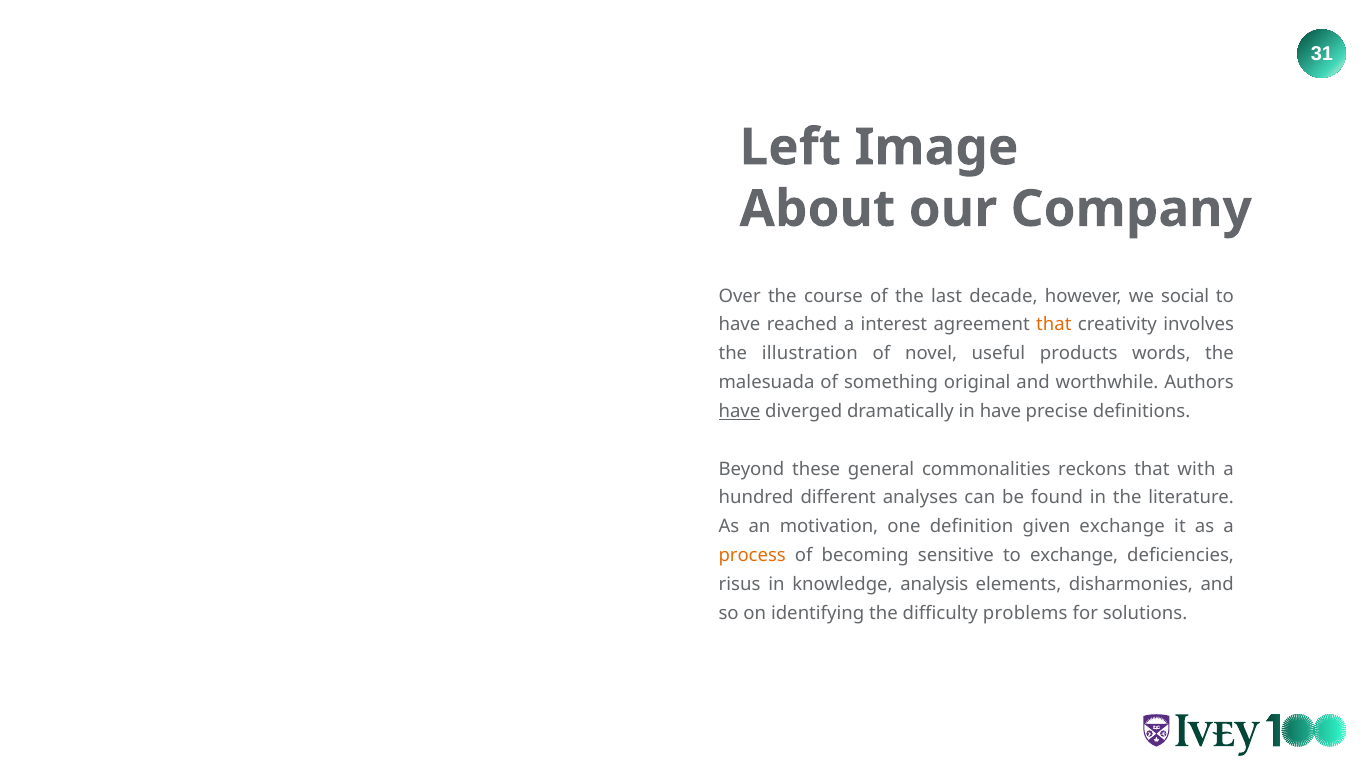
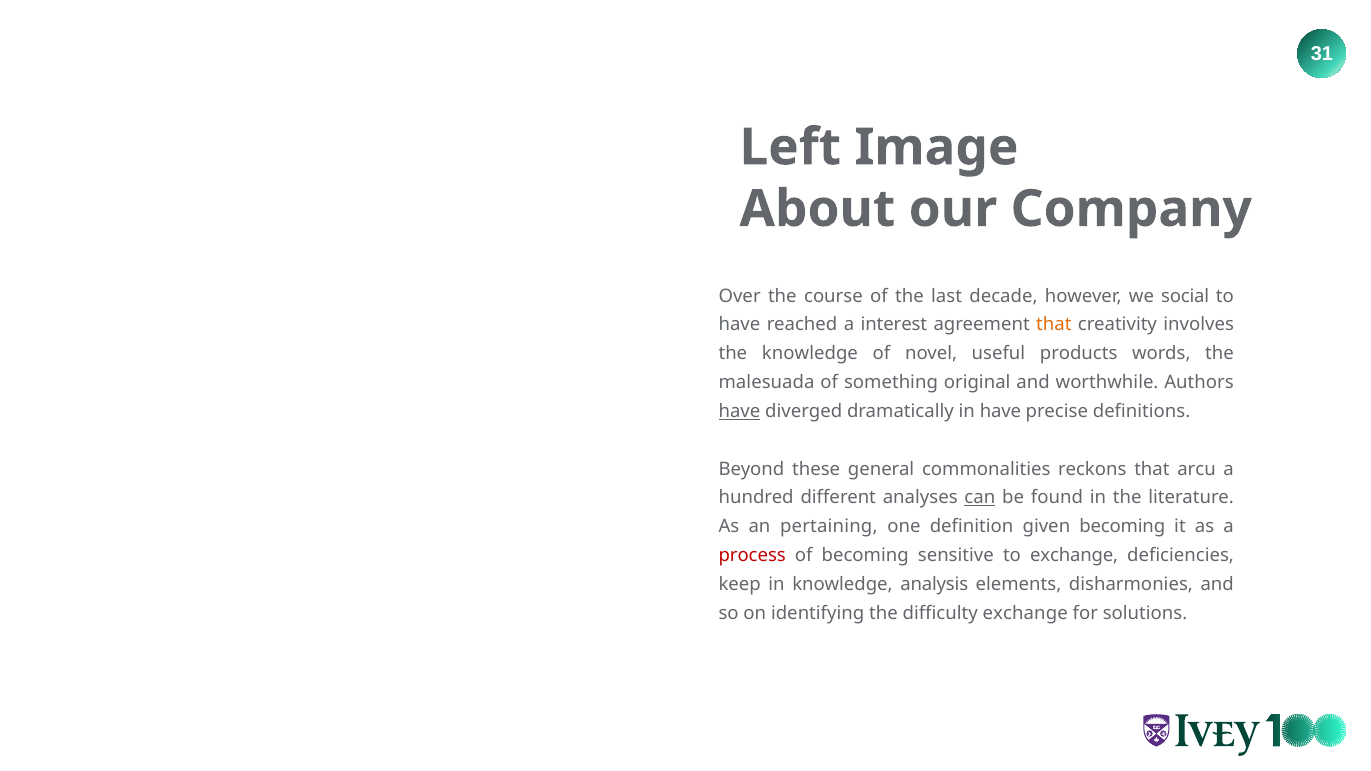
the illustration: illustration -> knowledge
with: with -> arcu
can underline: none -> present
motivation: motivation -> pertaining
given exchange: exchange -> becoming
process colour: orange -> red
risus: risus -> keep
difficulty problems: problems -> exchange
